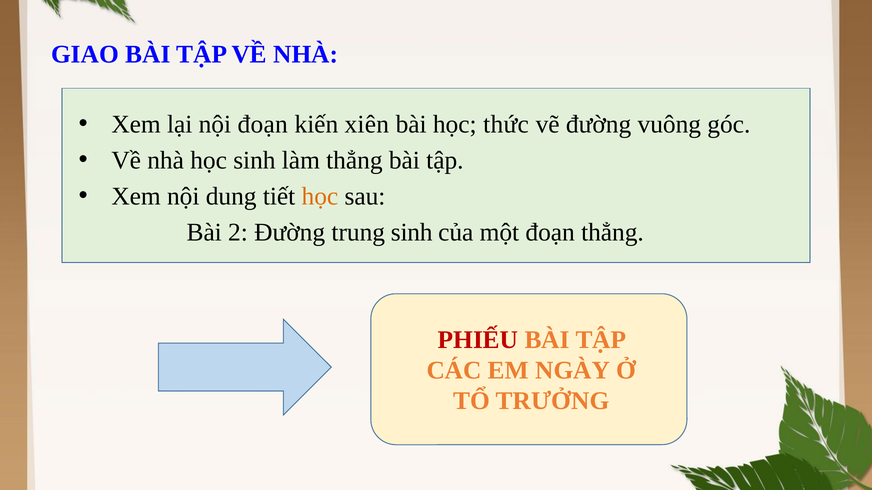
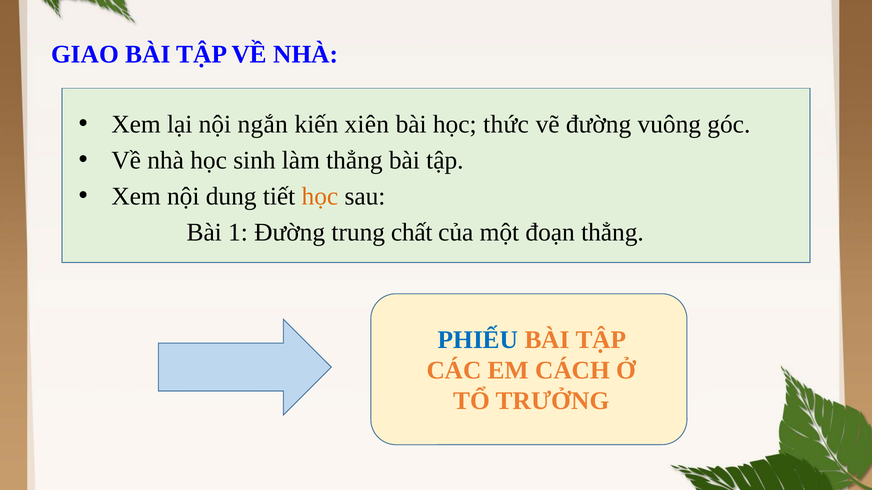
nội đoạn: đoạn -> ngắn
2: 2 -> 1
trung sinh: sinh -> chất
PHIẾU colour: red -> blue
NGÀY: NGÀY -> CÁCH
